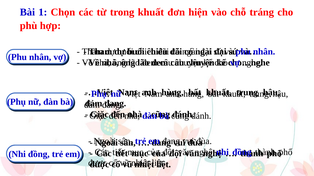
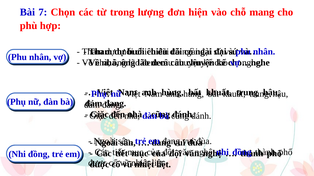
1: 1 -> 7
trong khuất: khuất -> lượng
tráng: tráng -> mang
